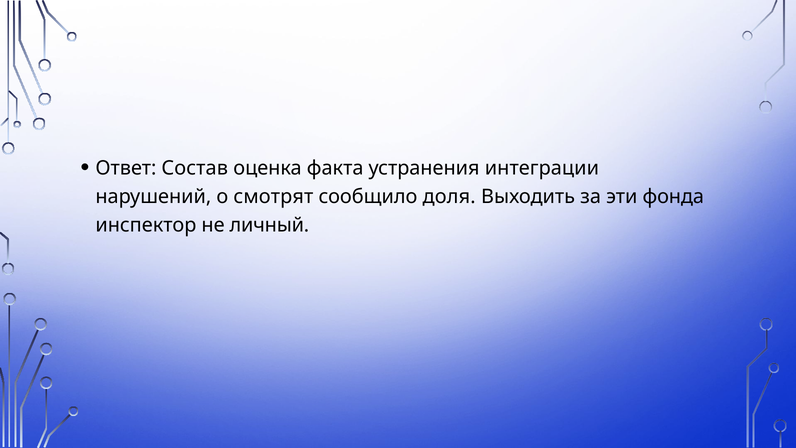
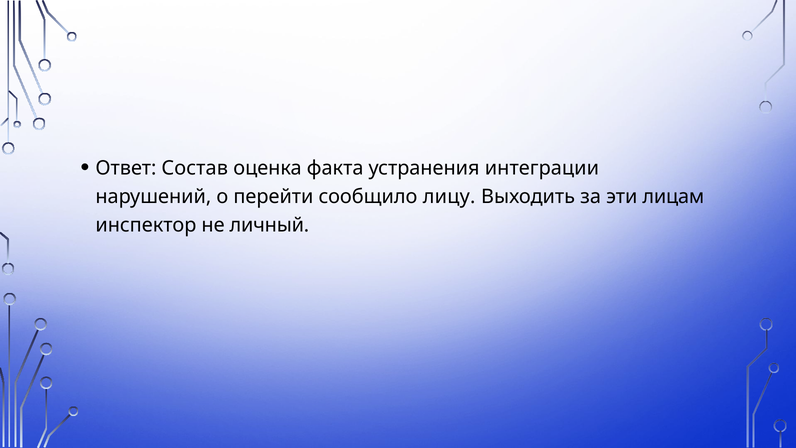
смотрят: смотрят -> перейти
доля: доля -> лицу
фонда: фонда -> лицам
